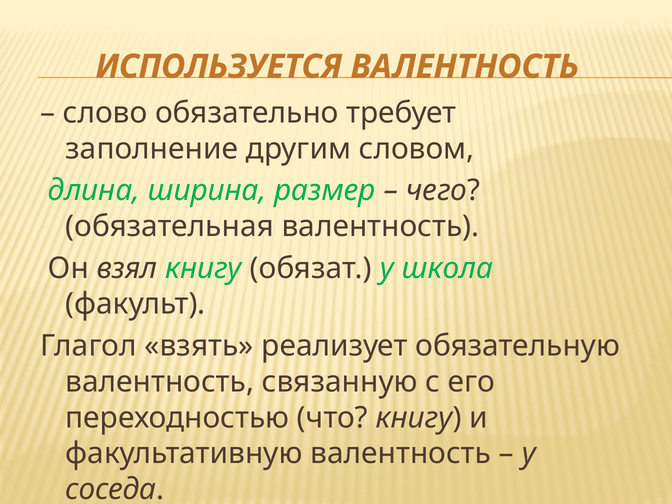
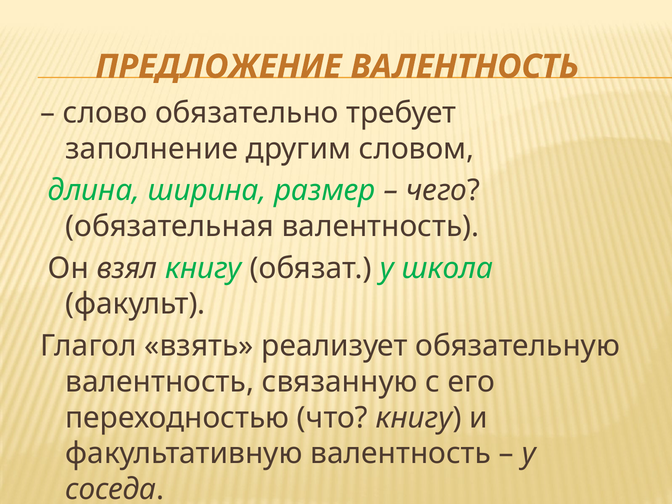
ИСПОЛЬЗУЕТСЯ: ИСПОЛЬЗУЕТСЯ -> ПРЕДЛОЖЕНИЕ
